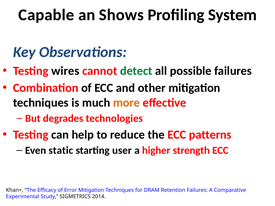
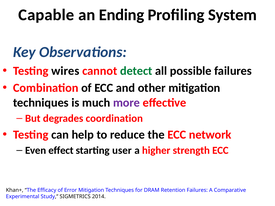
Shows: Shows -> Ending
more colour: orange -> purple
technologies: technologies -> coordination
patterns: patterns -> network
static: static -> effect
